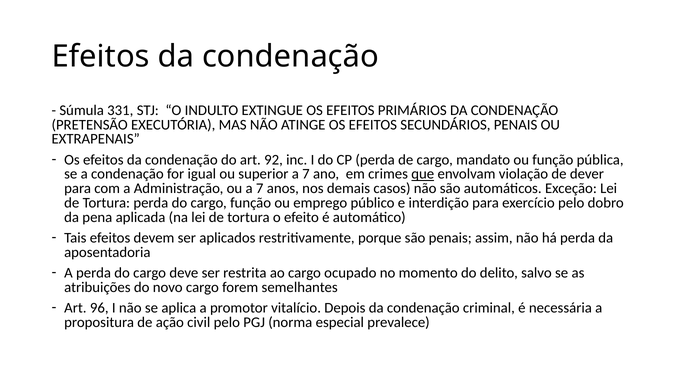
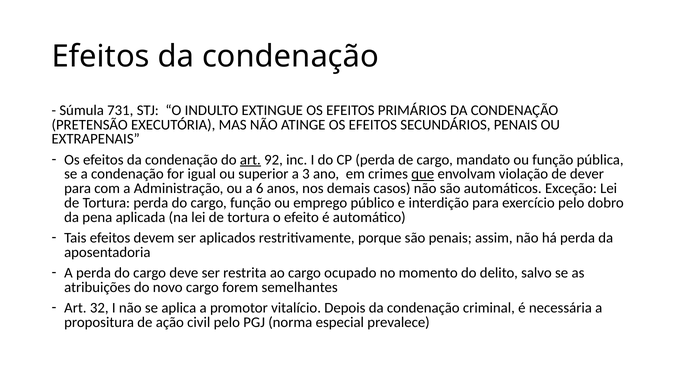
331: 331 -> 731
art at (250, 160) underline: none -> present
superior a 7: 7 -> 3
ou a 7: 7 -> 6
96: 96 -> 32
